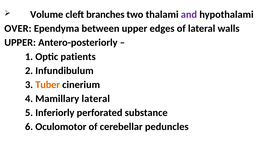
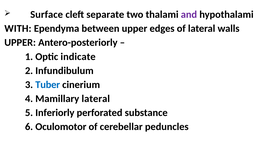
Volume: Volume -> Surface
branches: branches -> separate
OVER: OVER -> WITH
patients: patients -> indicate
Tuber colour: orange -> blue
